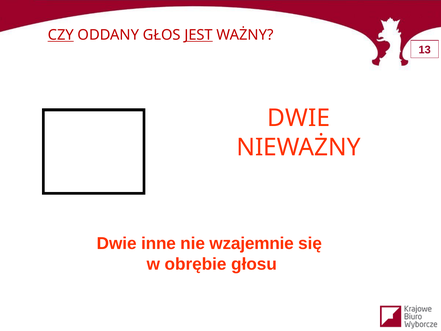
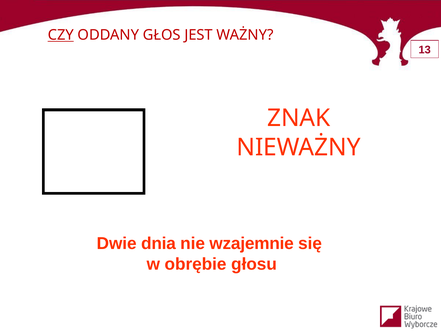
JEST underline: present -> none
DWIE at (299, 118): DWIE -> ZNAK
inne: inne -> dnia
